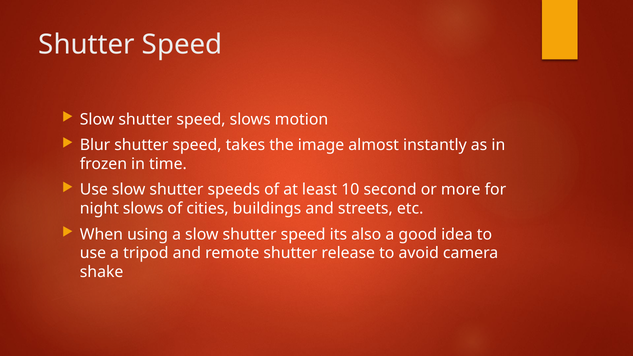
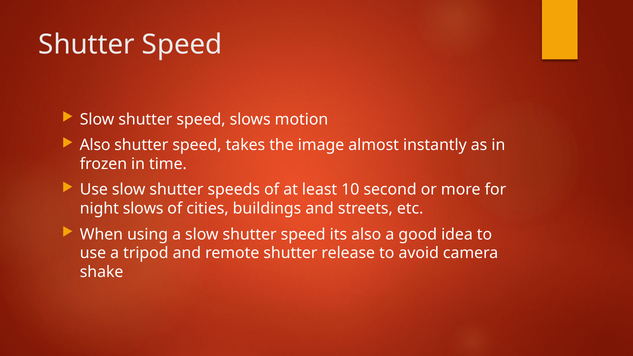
Blur at (95, 145): Blur -> Also
